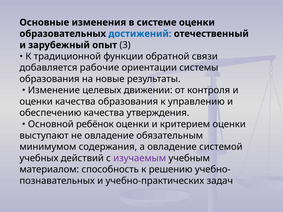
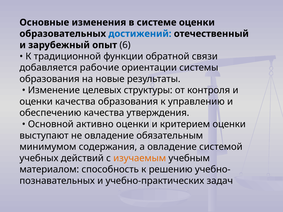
3: 3 -> 6
движении: движении -> структуры
ребёнок: ребёнок -> активно
изучаемым colour: purple -> orange
